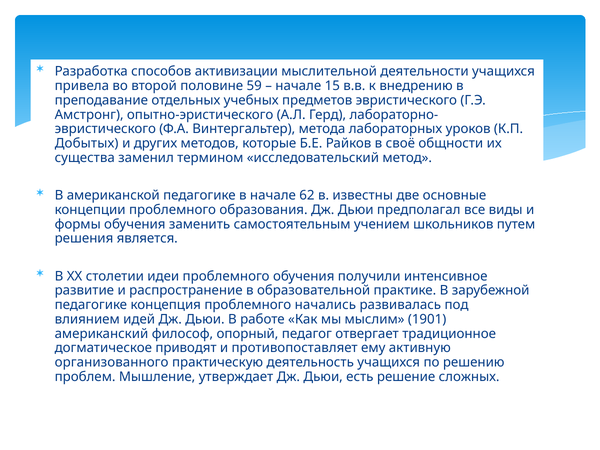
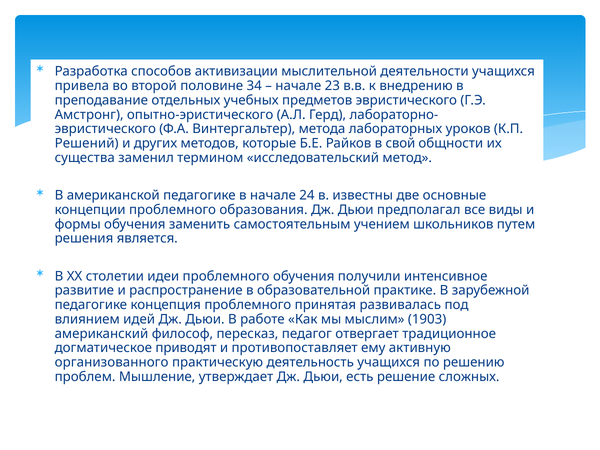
59: 59 -> 34
15: 15 -> 23
Добытых: Добытых -> Решений
своё: своё -> свой
62: 62 -> 24
начались: начались -> принятая
1901: 1901 -> 1903
опорный: опорный -> пересказ
